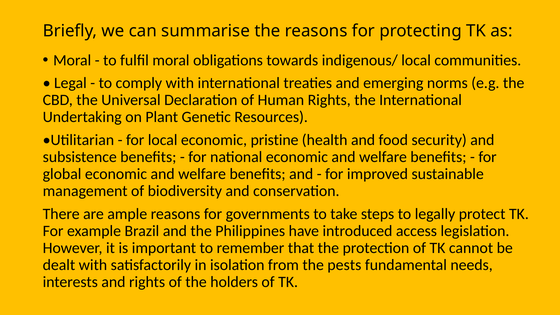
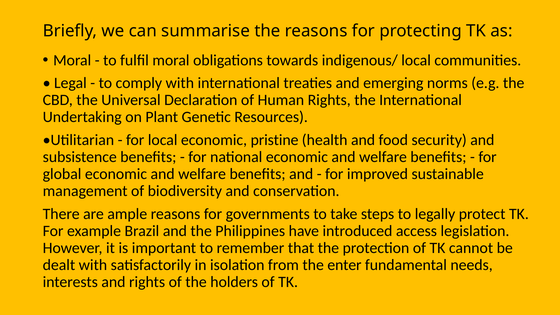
pests: pests -> enter
